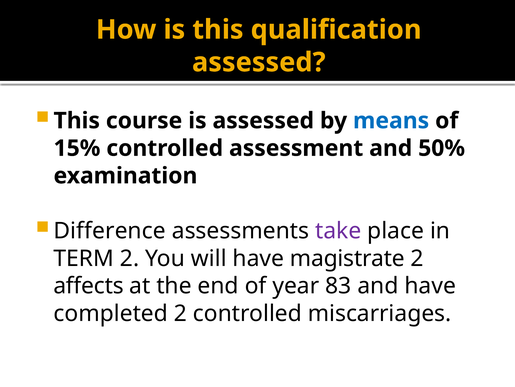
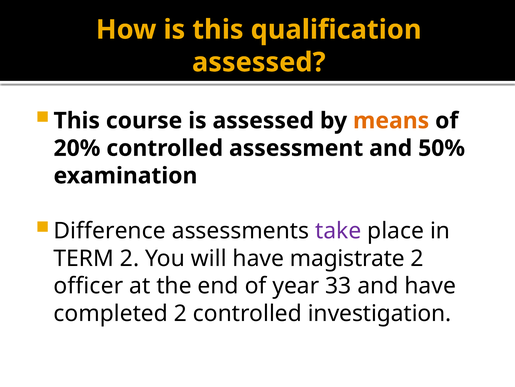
means colour: blue -> orange
15%: 15% -> 20%
affects: affects -> officer
83: 83 -> 33
miscarriages: miscarriages -> investigation
